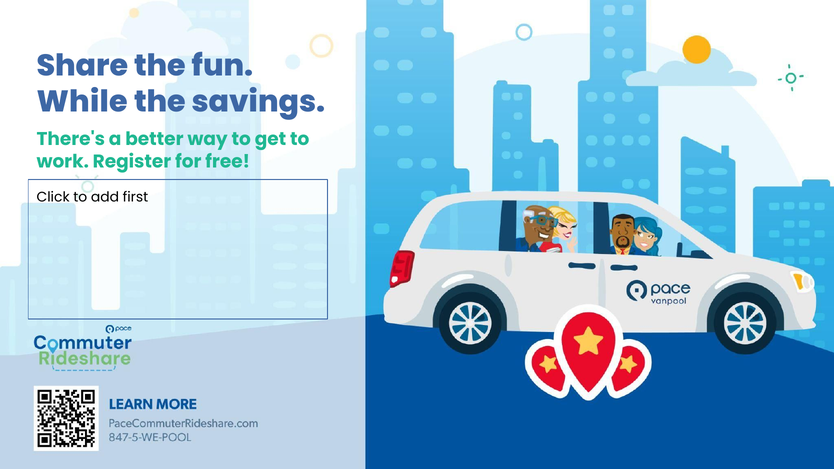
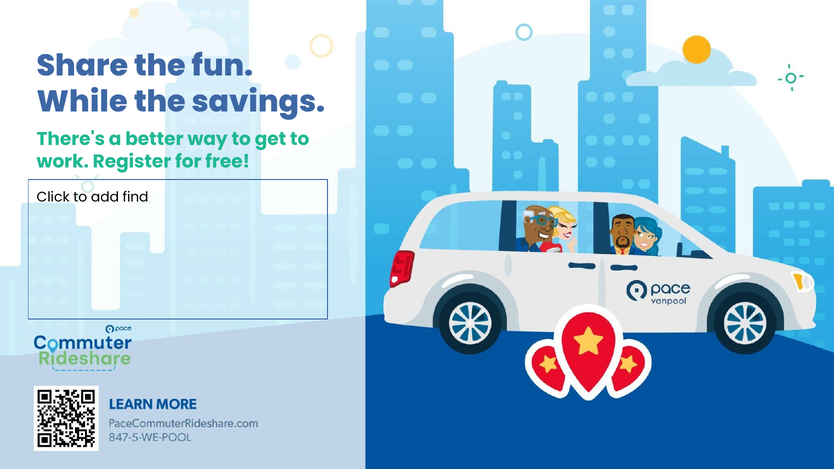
first: first -> find
